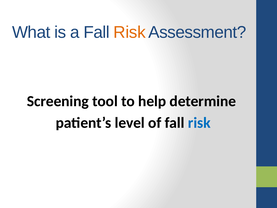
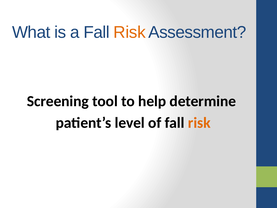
risk at (199, 123) colour: blue -> orange
